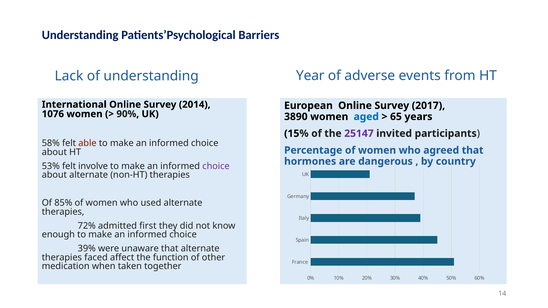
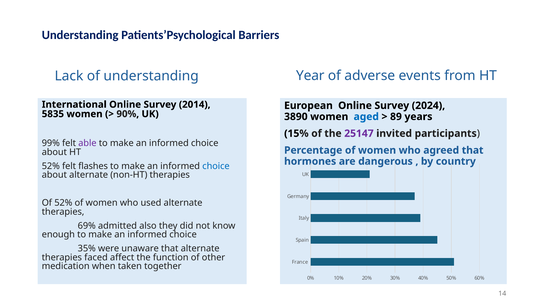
2017: 2017 -> 2024
1076: 1076 -> 5835
65: 65 -> 89
58%: 58% -> 99%
able colour: red -> purple
53% at (51, 166): 53% -> 52%
involve: involve -> flashes
choice at (216, 166) colour: purple -> blue
Of 85%: 85% -> 52%
72%: 72% -> 69%
first: first -> also
39%: 39% -> 35%
